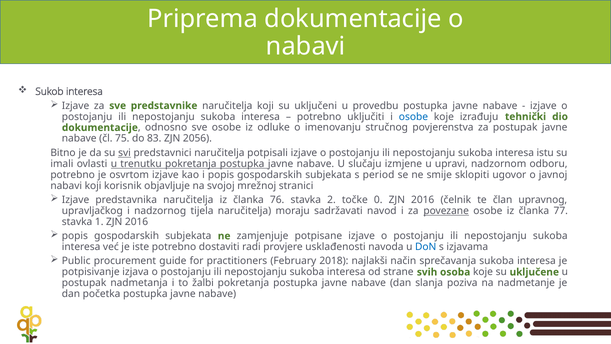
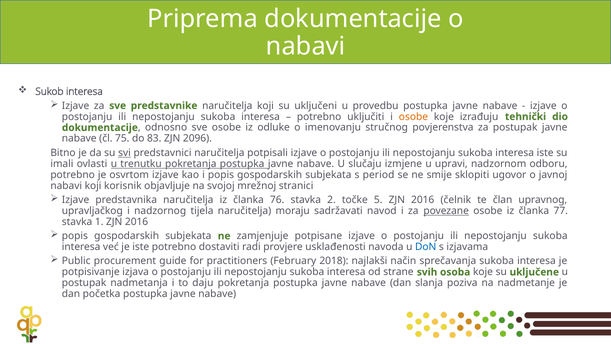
osobe at (413, 117) colour: blue -> orange
2056: 2056 -> 2096
interesa istu: istu -> iste
0: 0 -> 5
žalbi: žalbi -> daju
